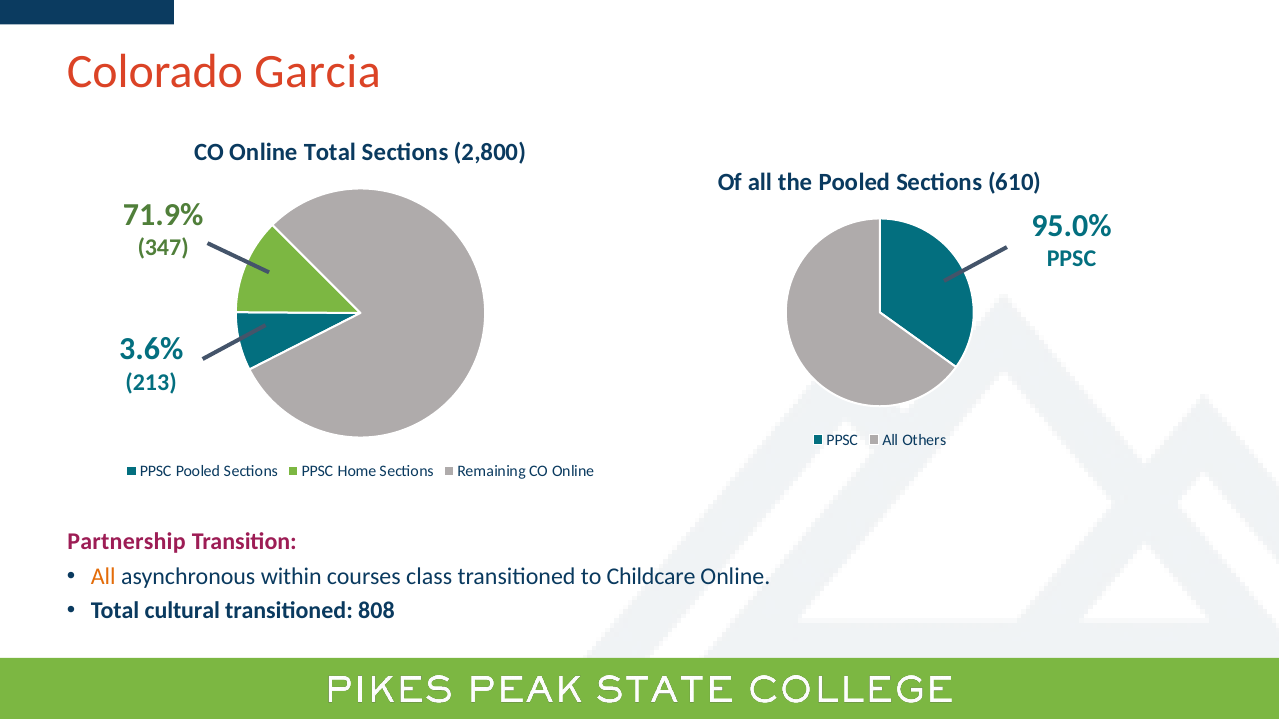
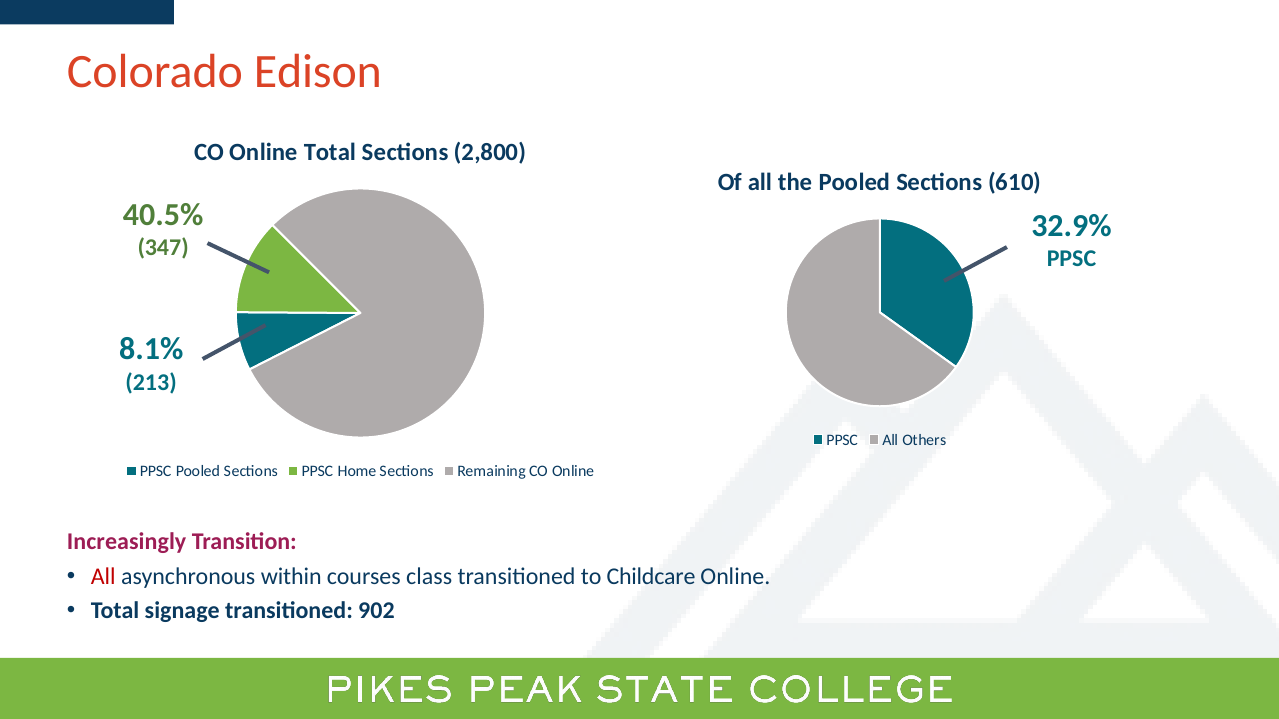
Garcia: Garcia -> Edison
71.9%: 71.9% -> 40.5%
95.0%: 95.0% -> 32.9%
3.6%: 3.6% -> 8.1%
Partnership: Partnership -> Increasingly
All at (103, 577) colour: orange -> red
cultural: cultural -> signage
808: 808 -> 902
